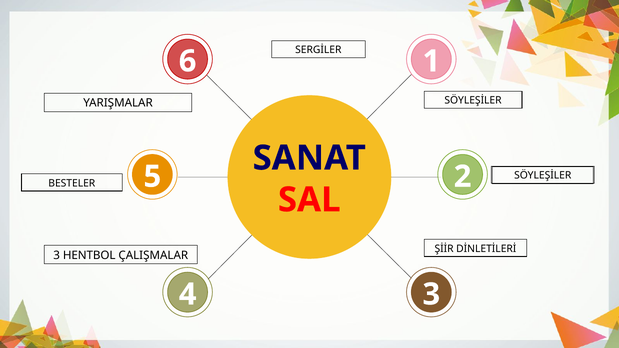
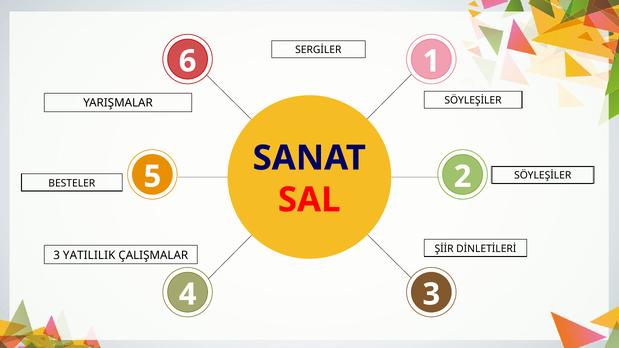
HENTBOL: HENTBOL -> YATILILIK
